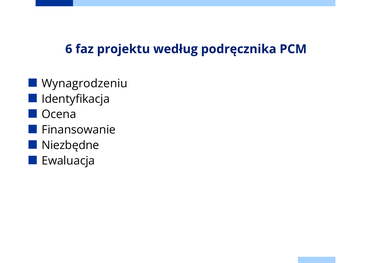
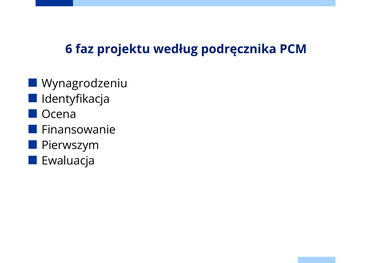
Niezbędne: Niezbędne -> Pierwszym
